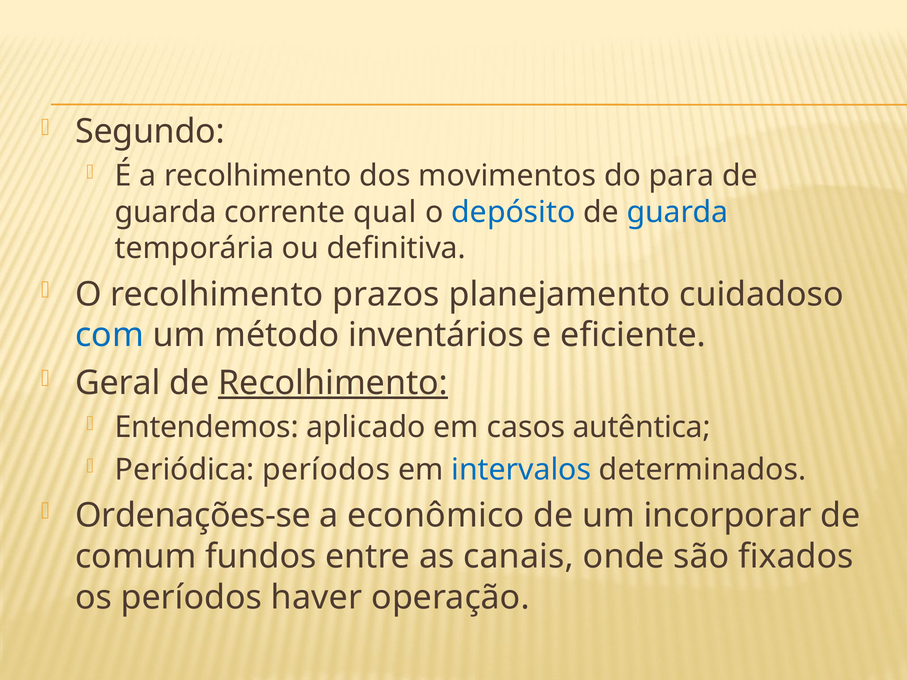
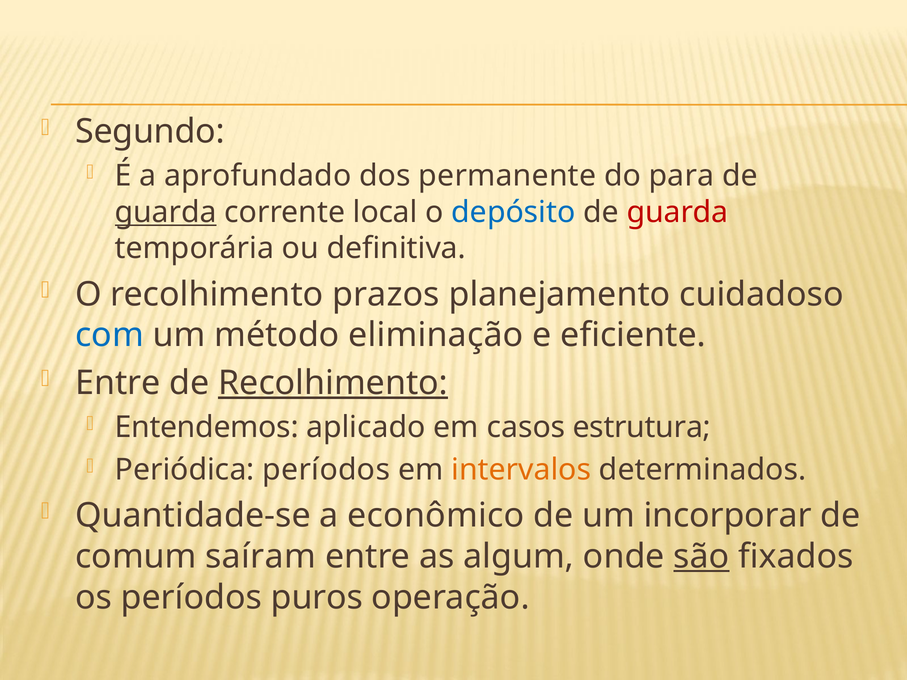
a recolhimento: recolhimento -> aprofundado
movimentos: movimentos -> permanente
guarda at (166, 212) underline: none -> present
qual: qual -> local
guarda at (678, 212) colour: blue -> red
inventários: inventários -> eliminação
Geral at (118, 383): Geral -> Entre
autêntica: autêntica -> estrutura
intervalos colour: blue -> orange
Ordenações-se: Ordenações-se -> Quantidade-se
fundos: fundos -> saíram
canais: canais -> algum
são underline: none -> present
haver: haver -> puros
